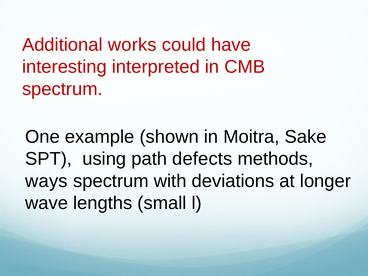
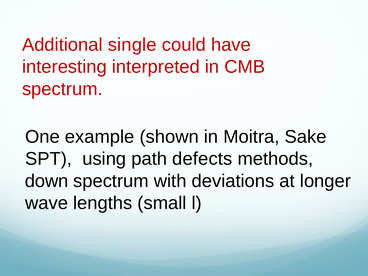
works: works -> single
ways: ways -> down
